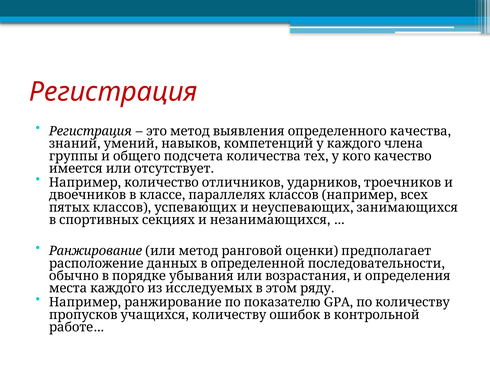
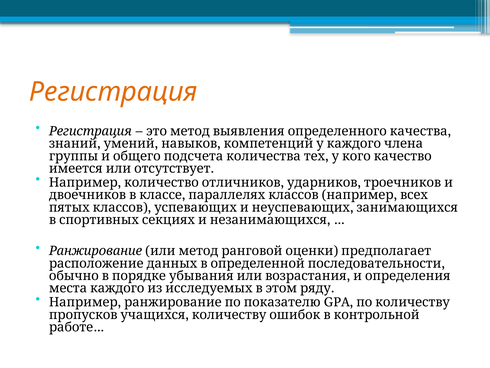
Регистрация colour: red -> orange
